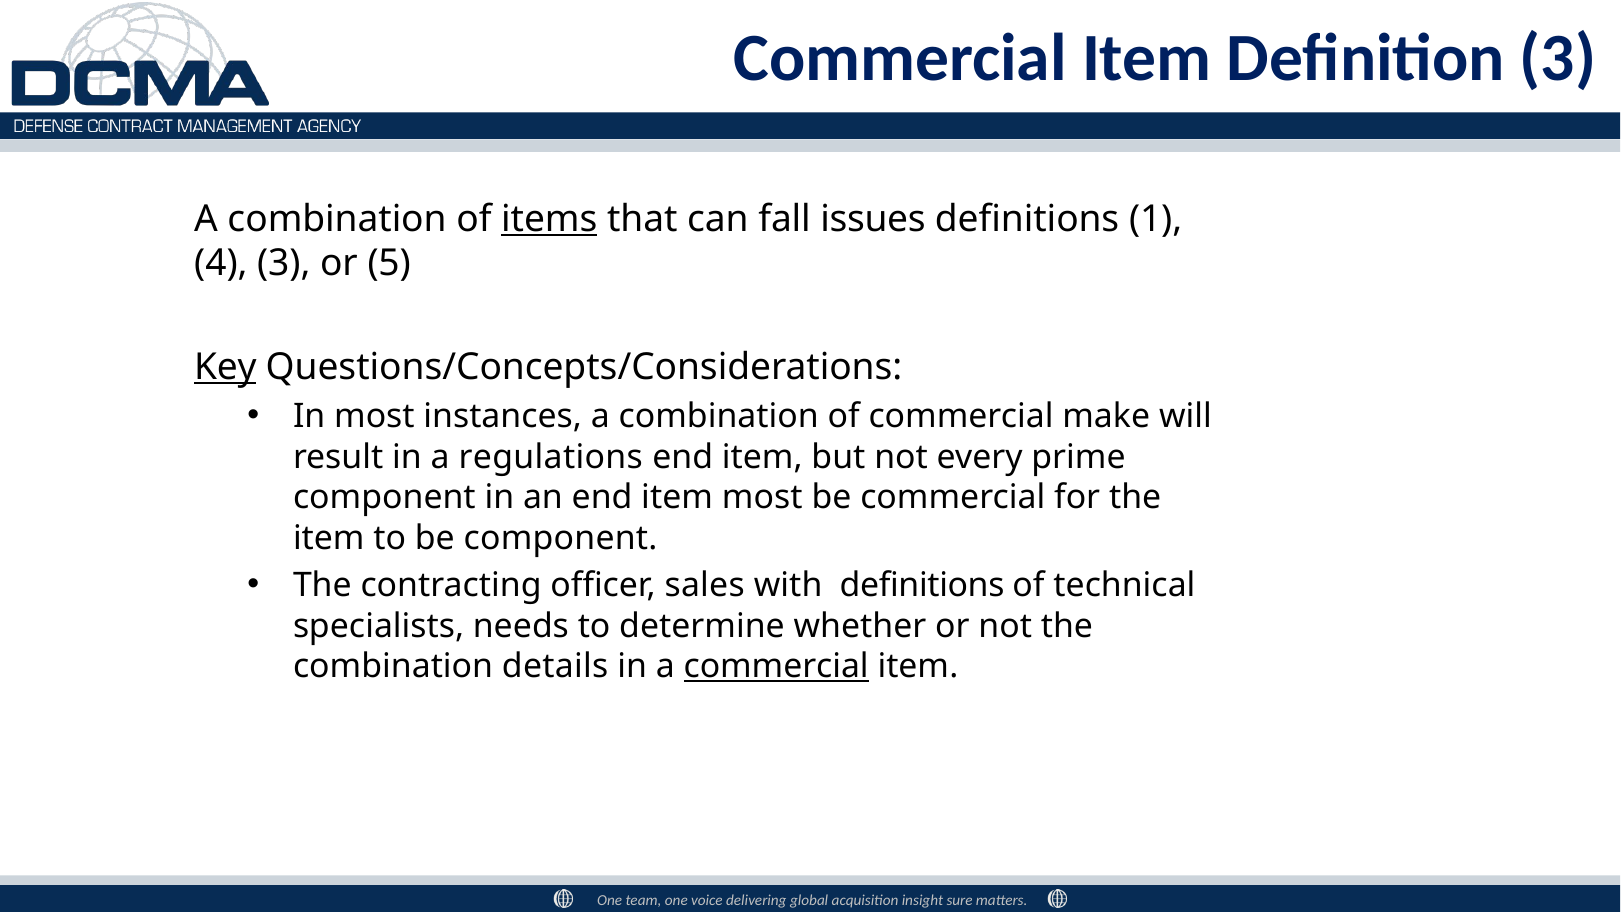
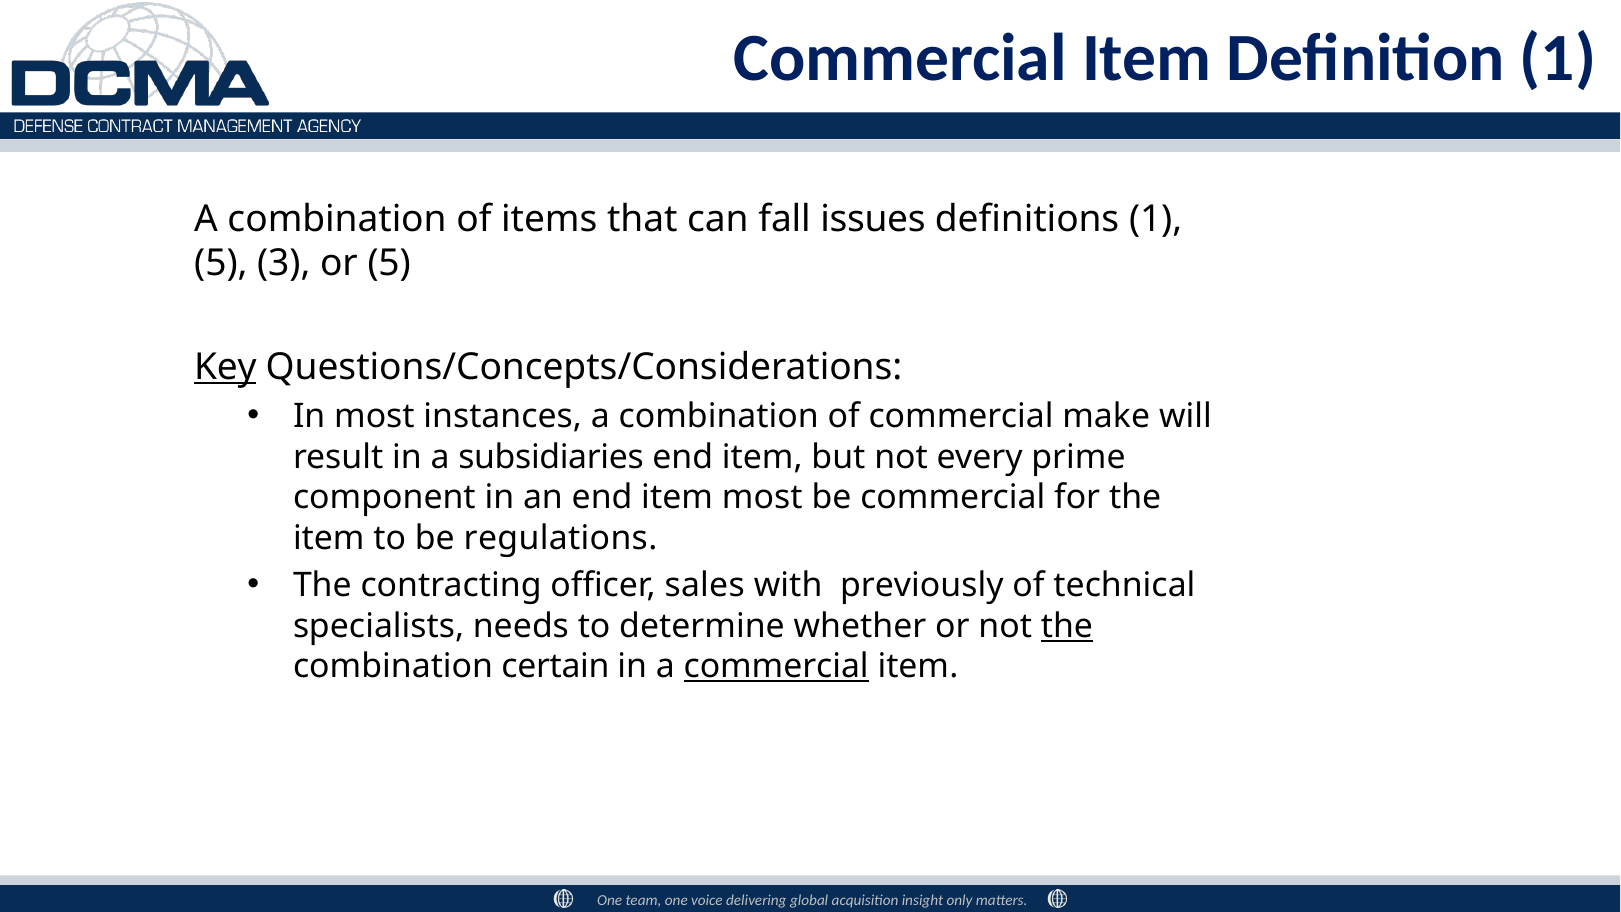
Definition 3: 3 -> 1
items underline: present -> none
4 at (221, 263): 4 -> 5
regulations: regulations -> subsidiaries
be component: component -> regulations
with definitions: definitions -> previously
the at (1067, 626) underline: none -> present
details: details -> certain
sure: sure -> only
